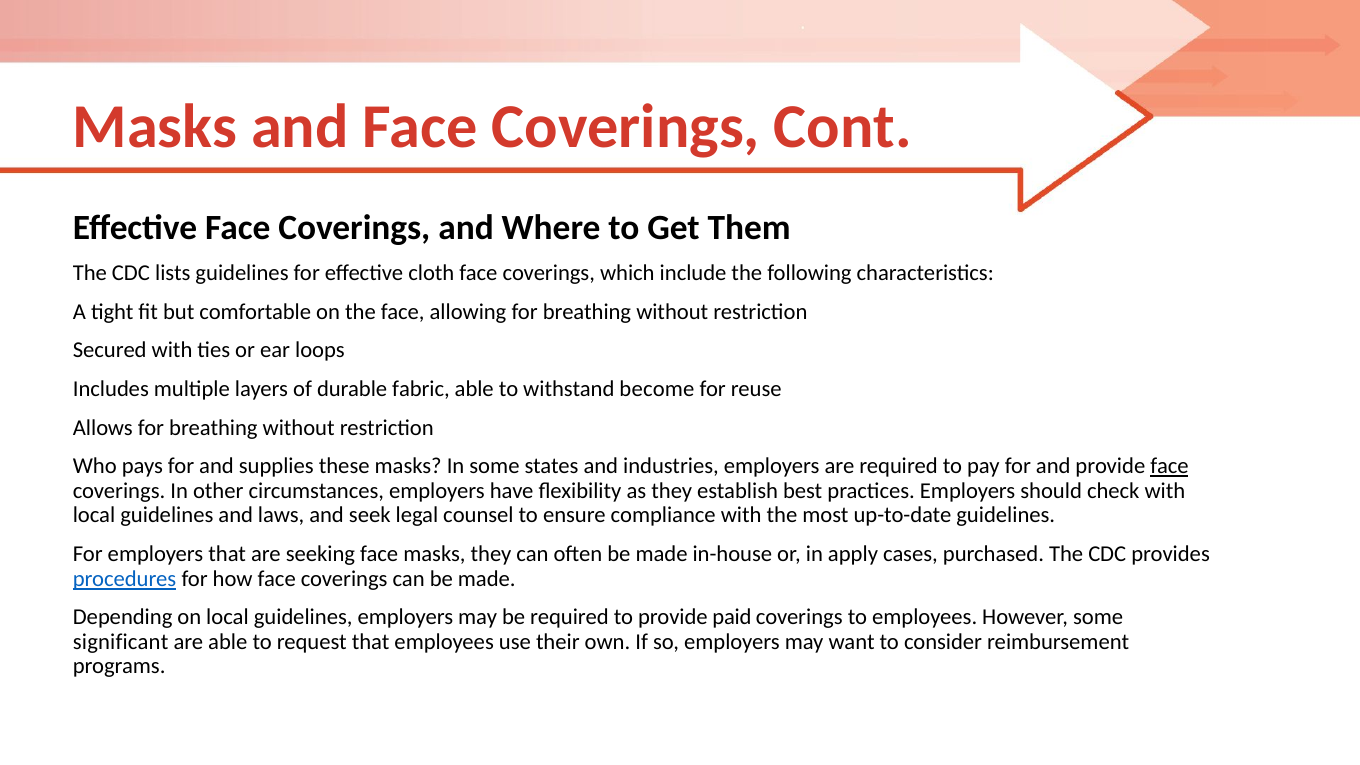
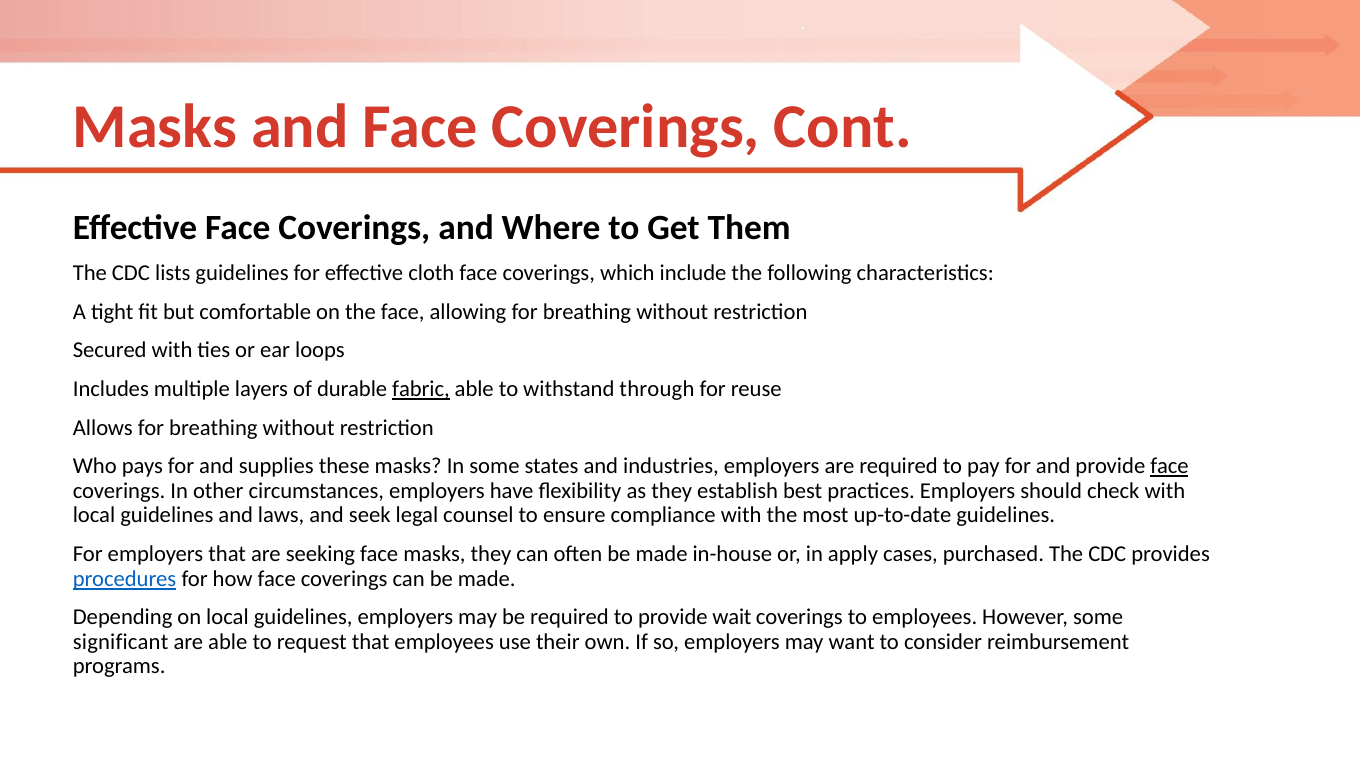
fabric underline: none -> present
become: become -> through
paid: paid -> wait
